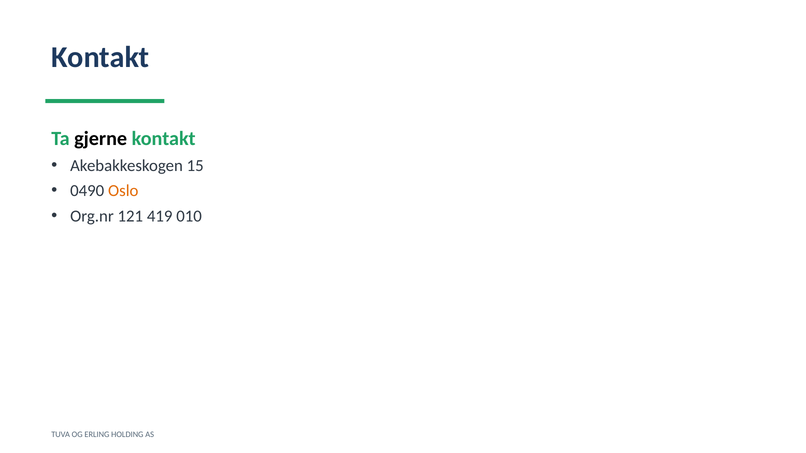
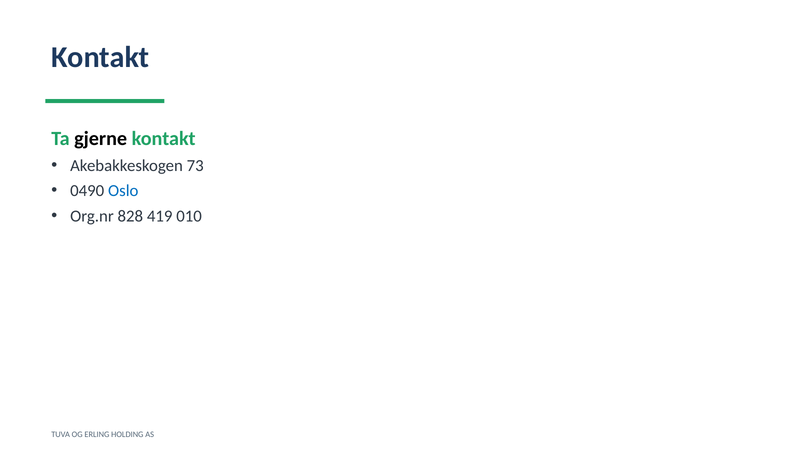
15: 15 -> 73
Oslo colour: orange -> blue
121: 121 -> 828
